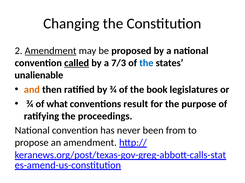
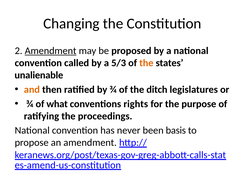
called underline: present -> none
7/3: 7/3 -> 5/3
the at (146, 63) colour: blue -> orange
book: book -> ditch
result: result -> rights
from: from -> basis
